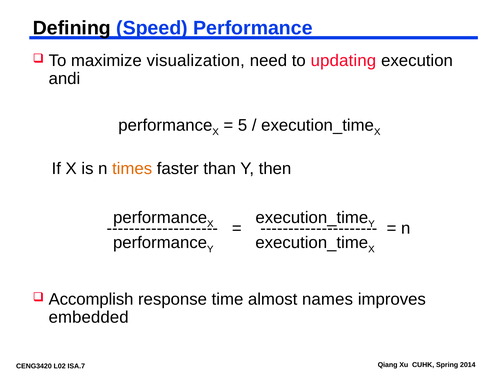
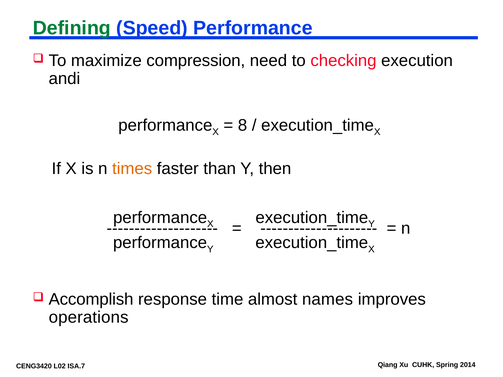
Defining colour: black -> green
visualization: visualization -> compression
updating: updating -> checking
5: 5 -> 8
embedded: embedded -> operations
